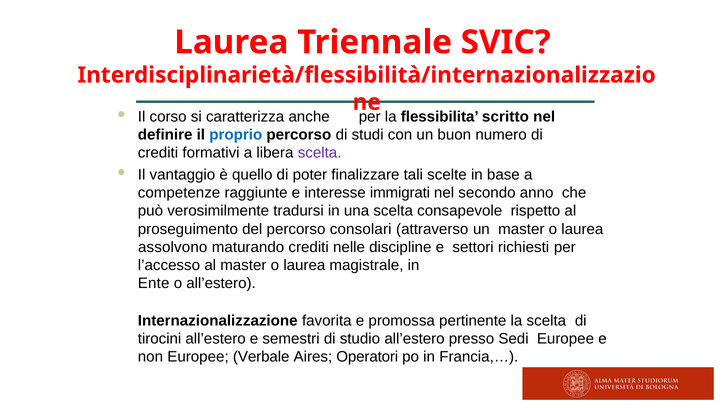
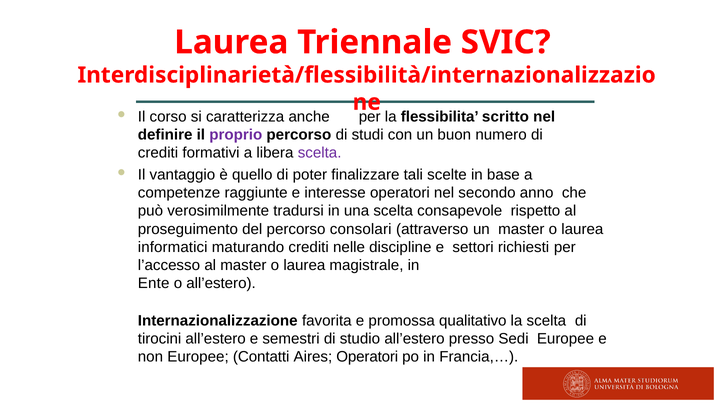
proprio colour: blue -> purple
interesse immigrati: immigrati -> operatori
assolvono: assolvono -> informatici
pertinente: pertinente -> qualitativo
Verbale: Verbale -> Contatti
